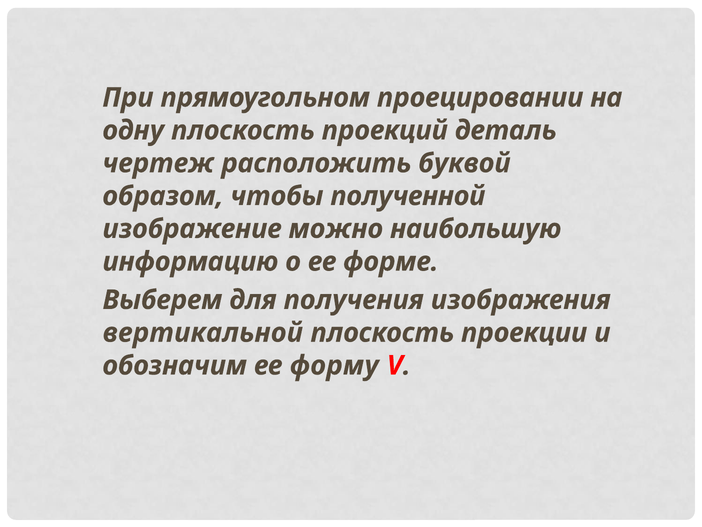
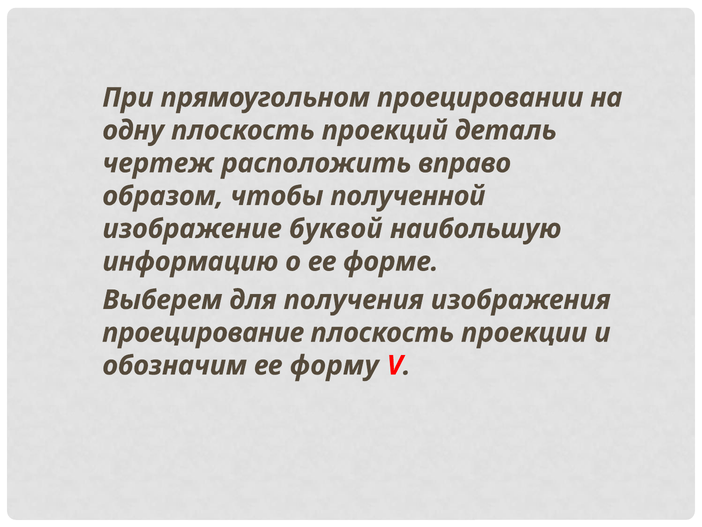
буквой: буквой -> вправо
можно: можно -> буквой
вертикальной: вертикальной -> проецирование
